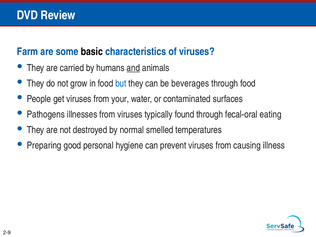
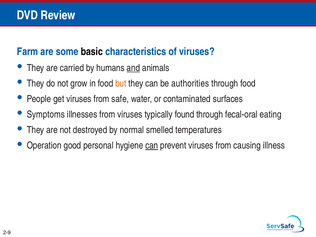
but colour: blue -> orange
beverages: beverages -> authorities
your: your -> safe
Pathogens: Pathogens -> Symptoms
Preparing: Preparing -> Operation
can at (152, 146) underline: none -> present
